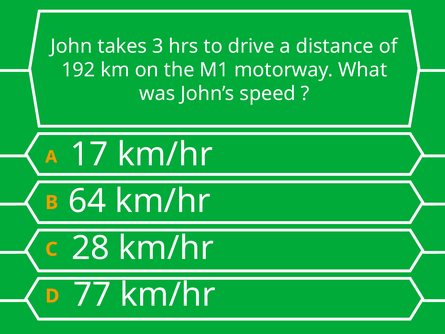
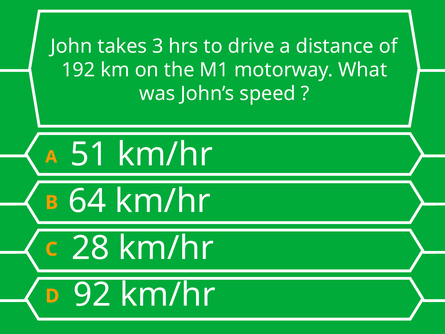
17: 17 -> 51
77: 77 -> 92
